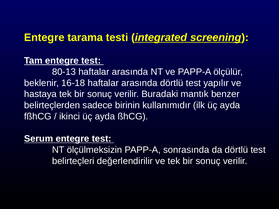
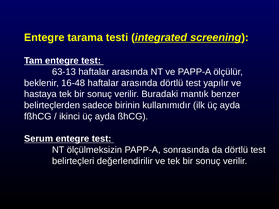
80-13: 80-13 -> 63-13
16-18: 16-18 -> 16-48
